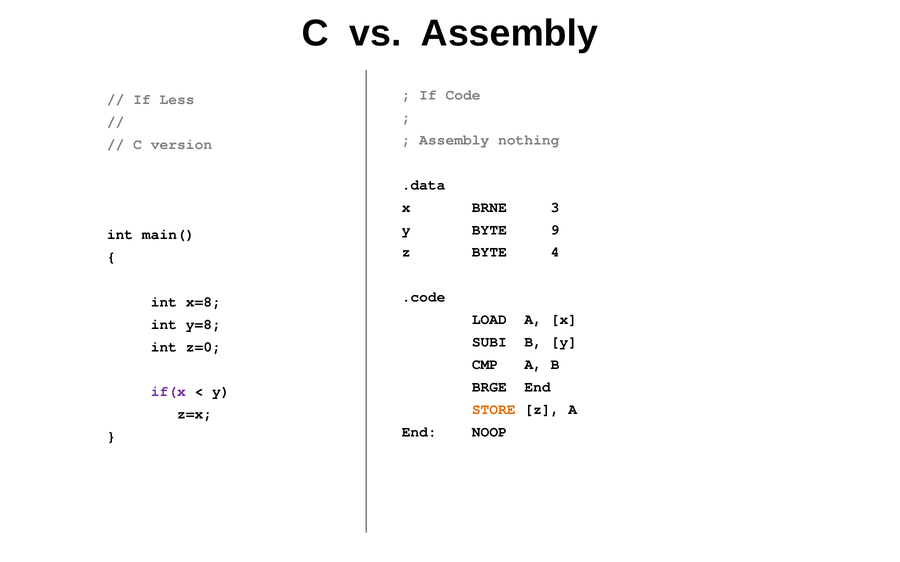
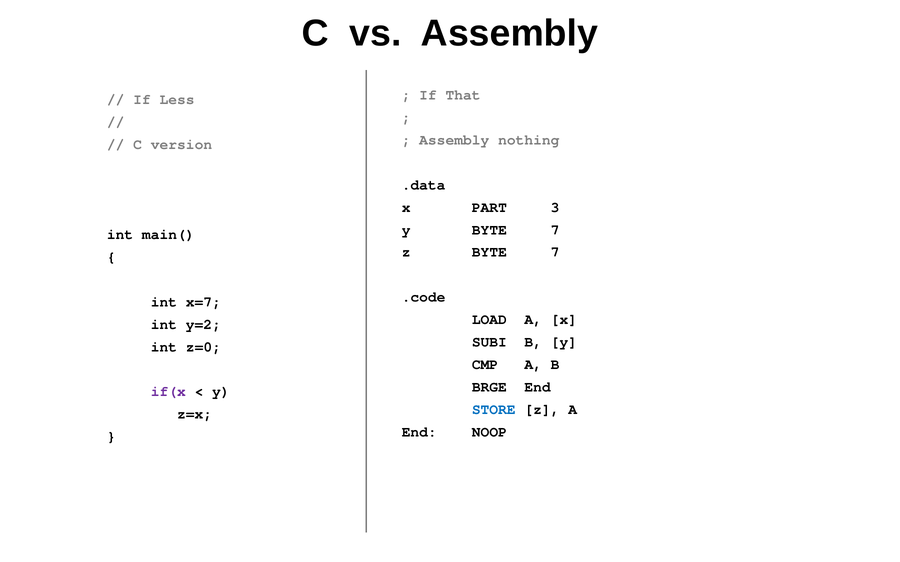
Code: Code -> That
BRNE: BRNE -> PART
y BYTE 9: 9 -> 7
z BYTE 4: 4 -> 7
x=8: x=8 -> x=7
y=8: y=8 -> y=2
STORE colour: orange -> blue
